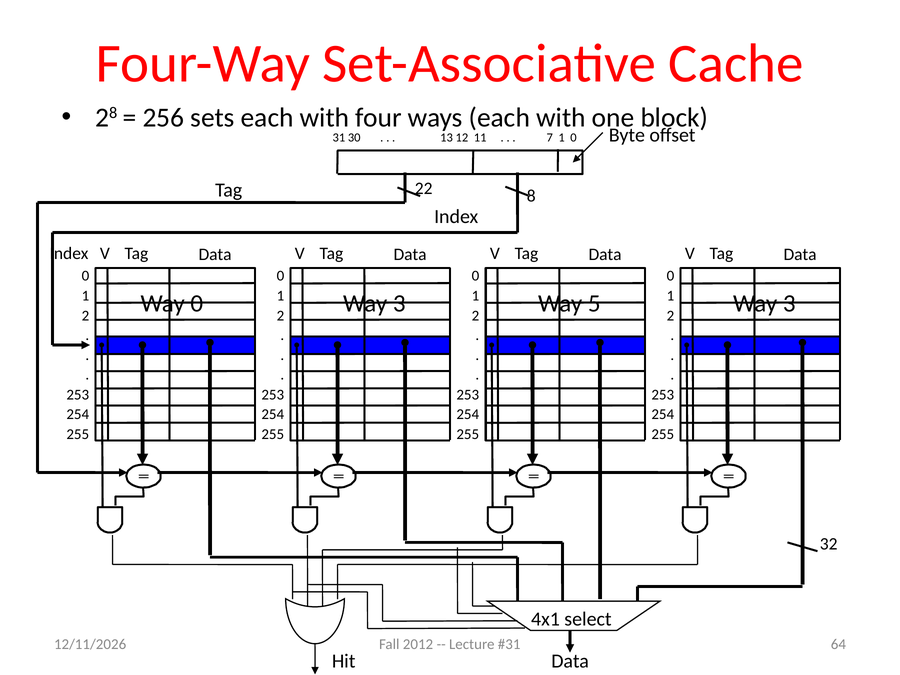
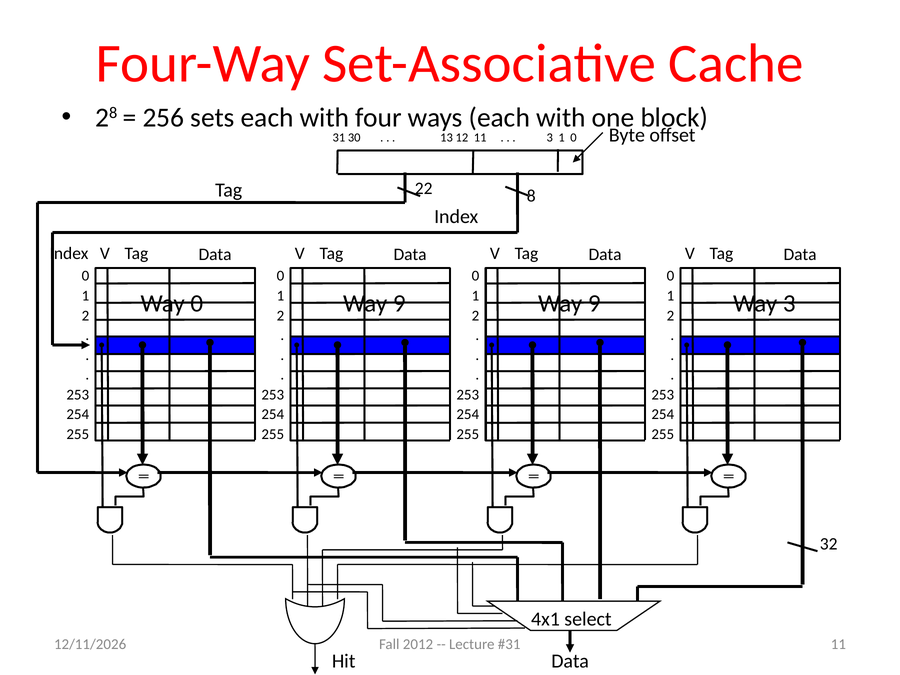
7 at (550, 138): 7 -> 3
0 Way 3: 3 -> 9
5 at (594, 304): 5 -> 9
64 at (838, 644): 64 -> 11
